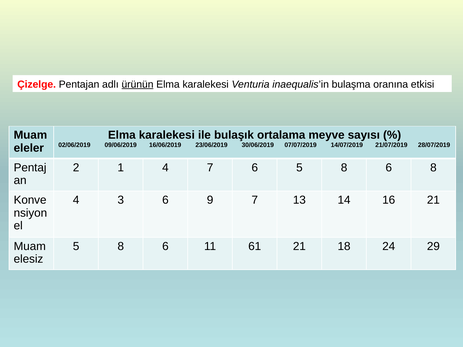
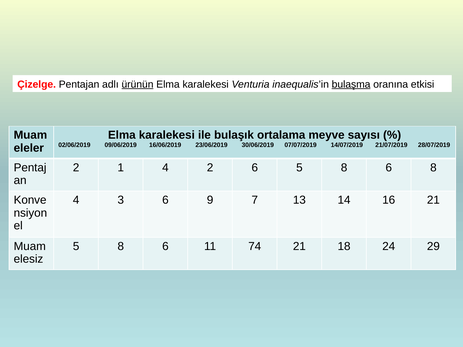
bulaşma underline: none -> present
4 7: 7 -> 2
61: 61 -> 74
